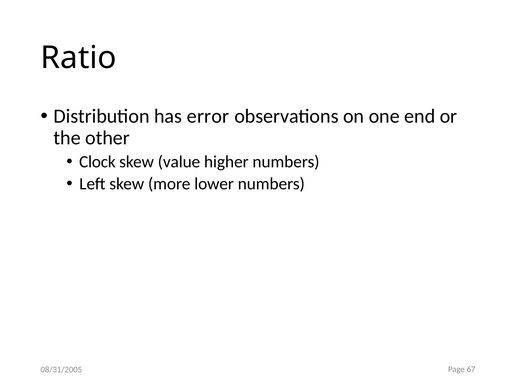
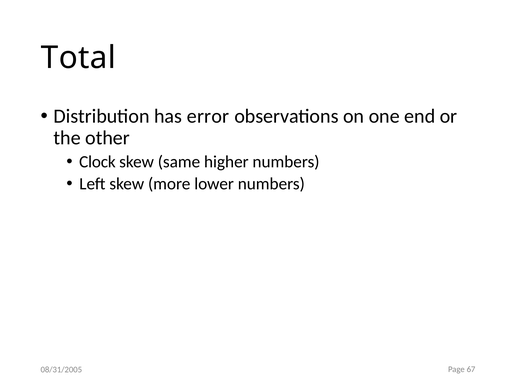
Ratio: Ratio -> Total
value: value -> same
